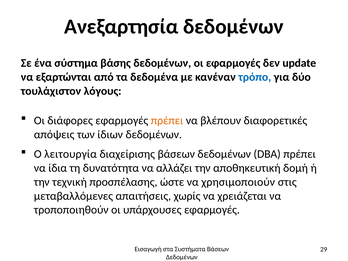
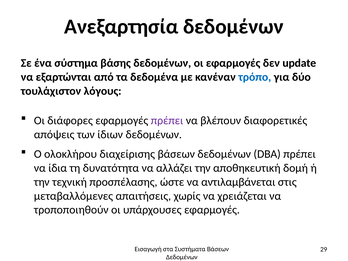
πρέπει at (167, 121) colour: orange -> purple
λειτουργία: λειτουργία -> ολοκλήρου
χρησιμοποιούν: χρησιμοποιούν -> αντιλαμβάνεται
